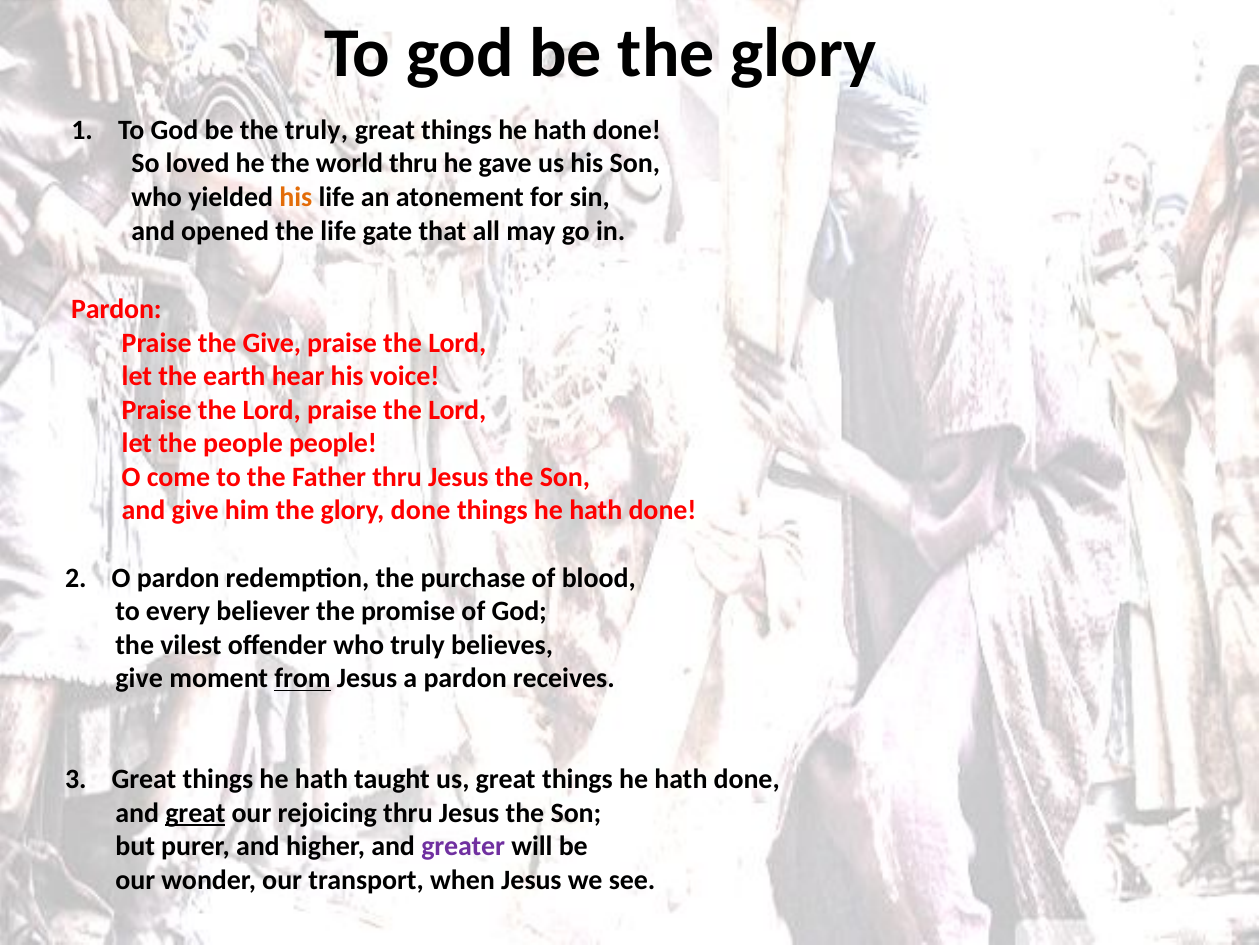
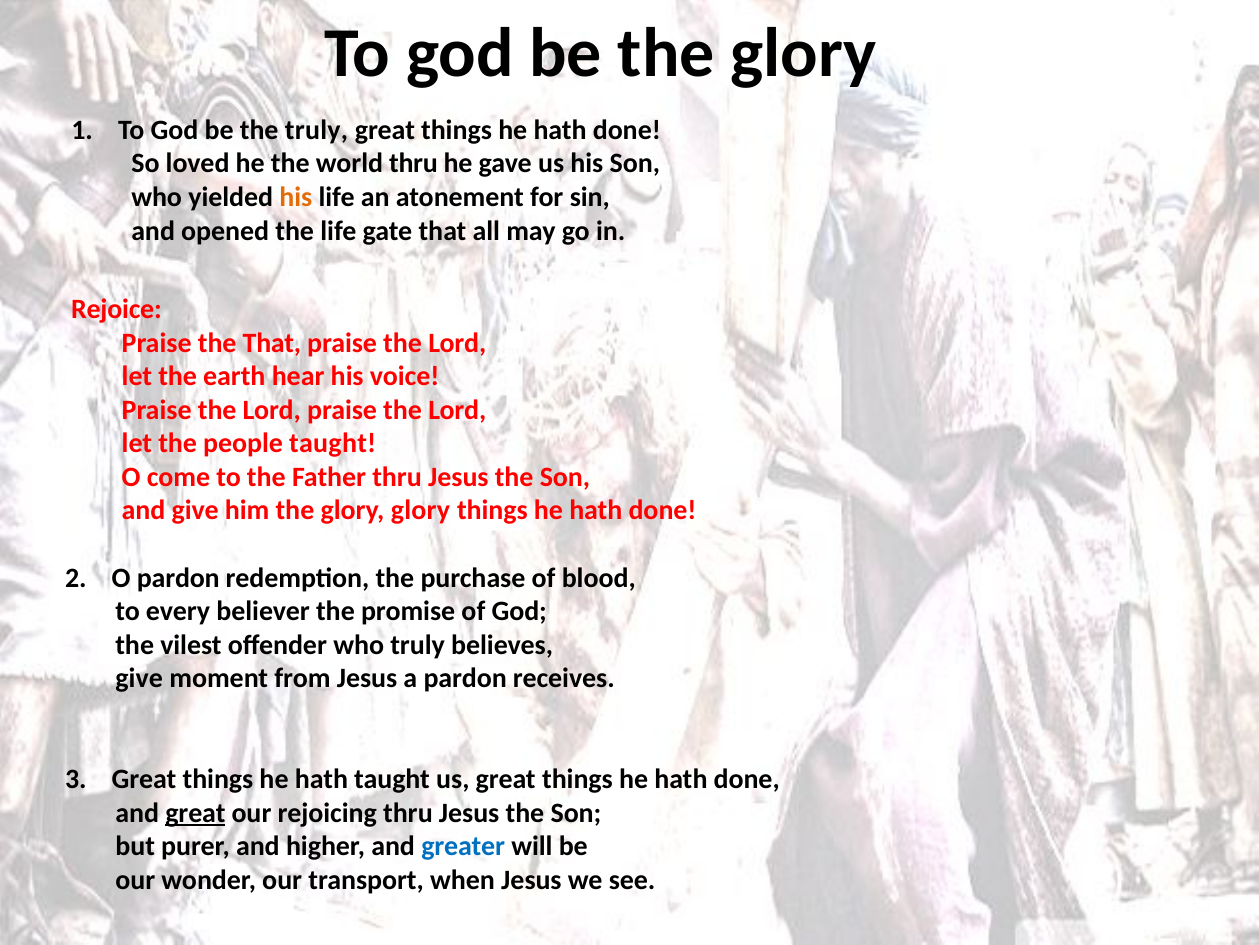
Pardon at (116, 309): Pardon -> Rejoice
the Give: Give -> That
people people: people -> taught
glory done: done -> glory
from underline: present -> none
greater colour: purple -> blue
